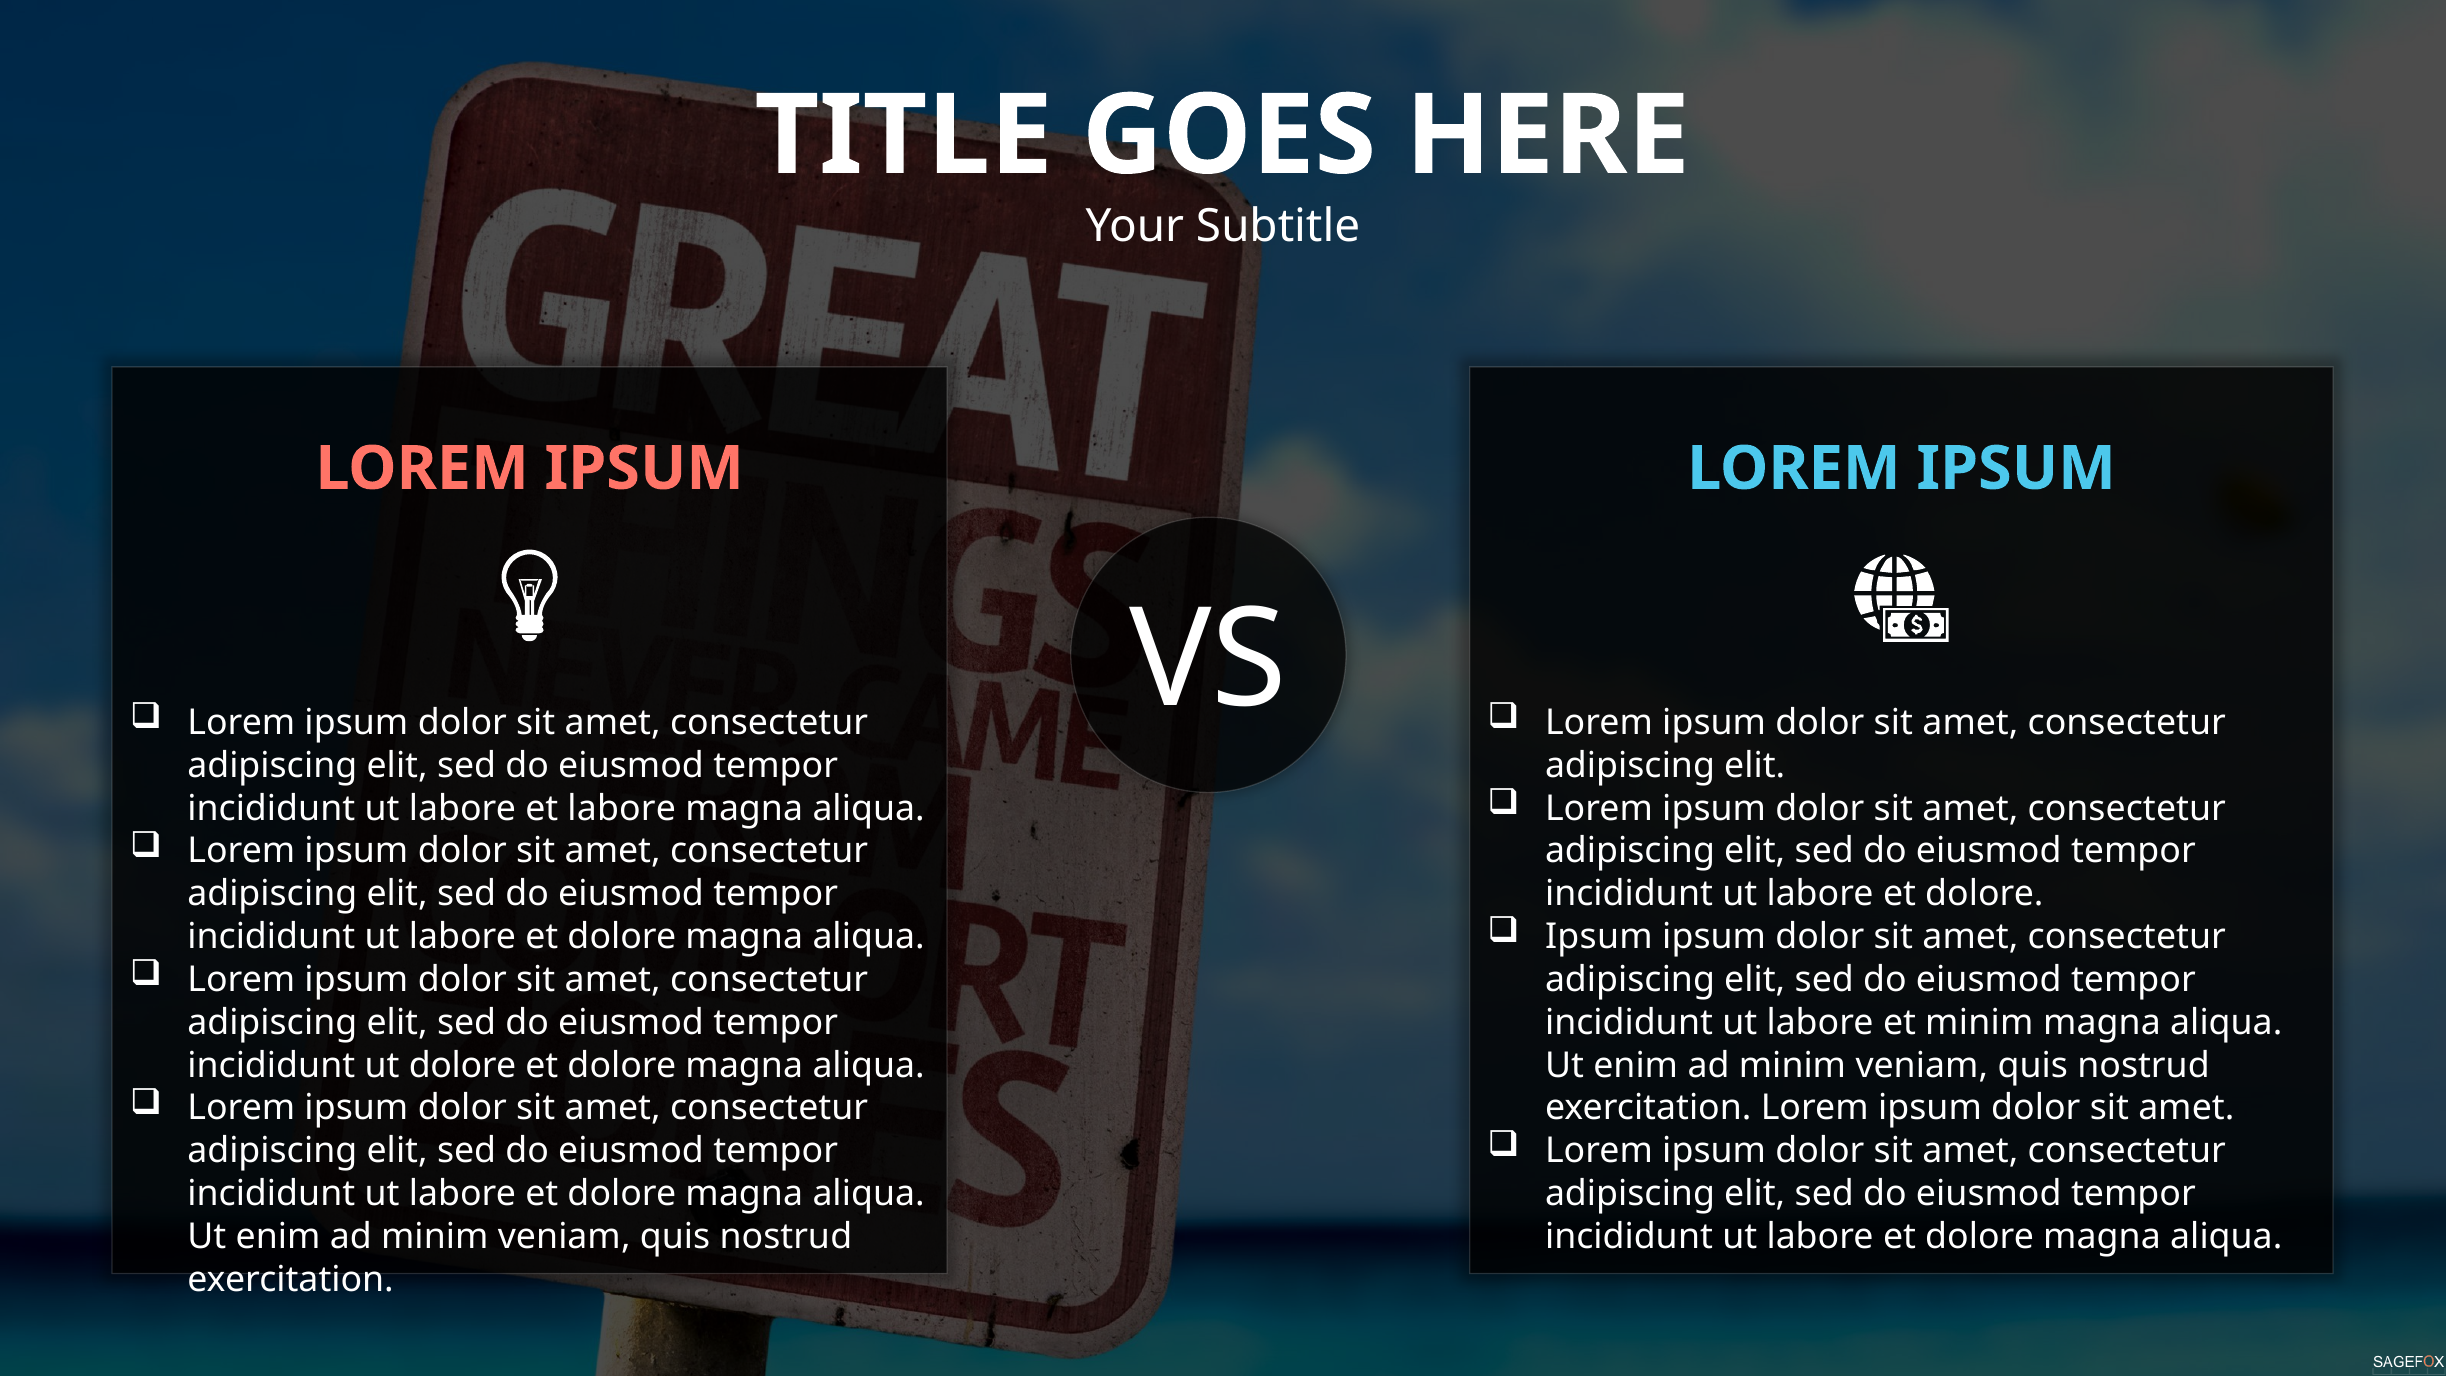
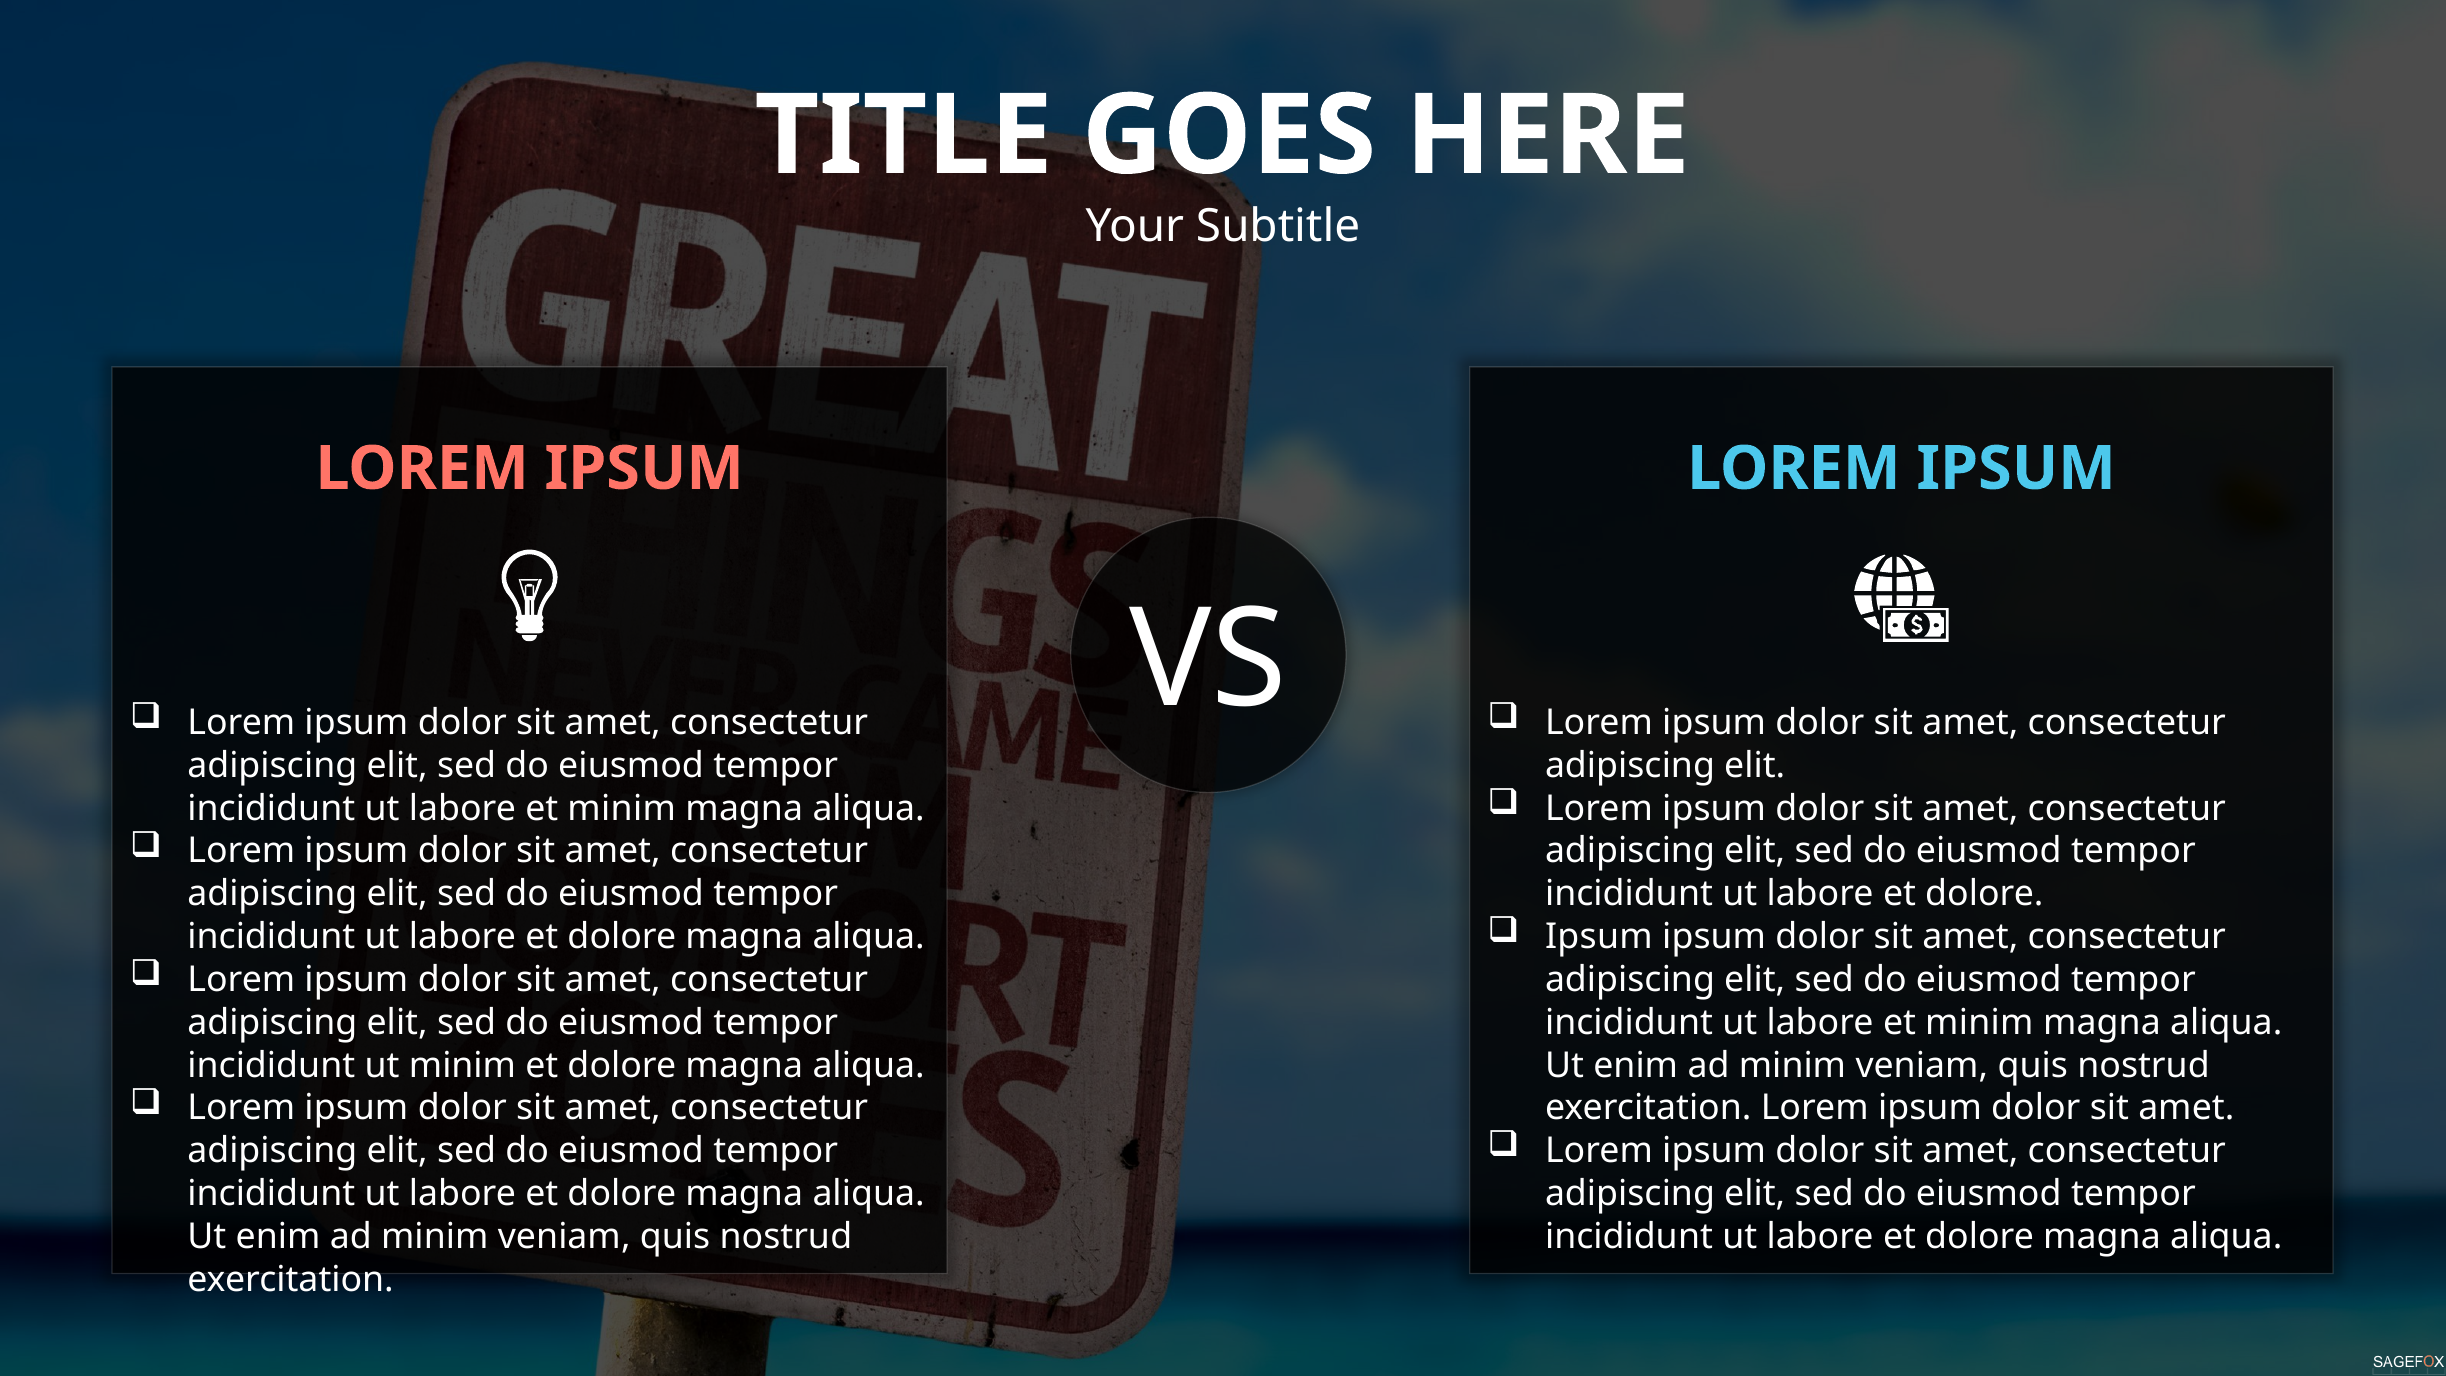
labore at (622, 808): labore -> minim
ut dolore: dolore -> minim
